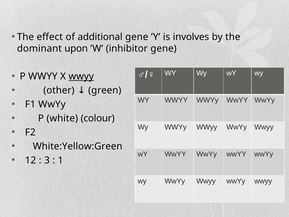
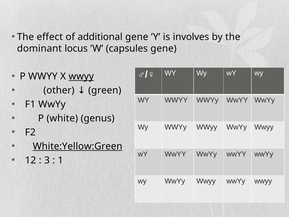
upon: upon -> locus
inhibitor: inhibitor -> capsules
colour: colour -> genus
White:Yellow:Green underline: none -> present
